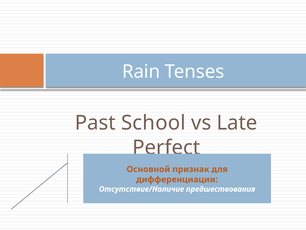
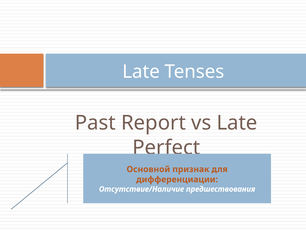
Rain at (141, 71): Rain -> Late
School: School -> Report
